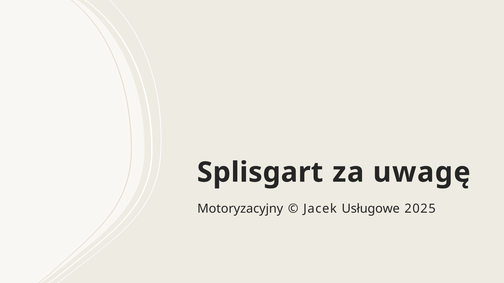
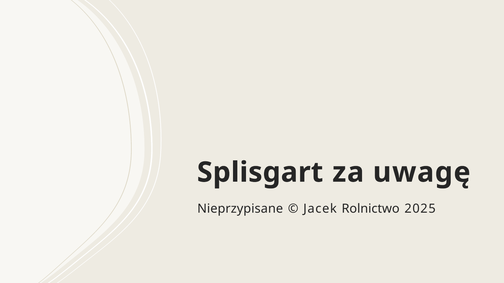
Motoryzacyjny: Motoryzacyjny -> Nieprzypisane
Usługowe: Usługowe -> Rolnictwo
